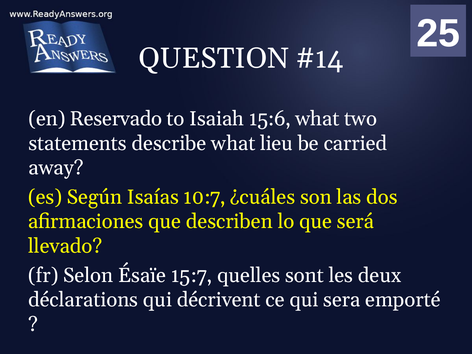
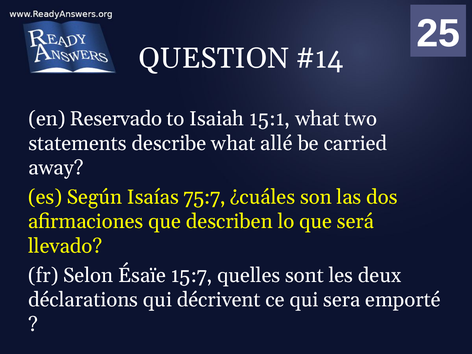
15:6: 15:6 -> 15:1
lieu: lieu -> allé
10:7: 10:7 -> 75:7
